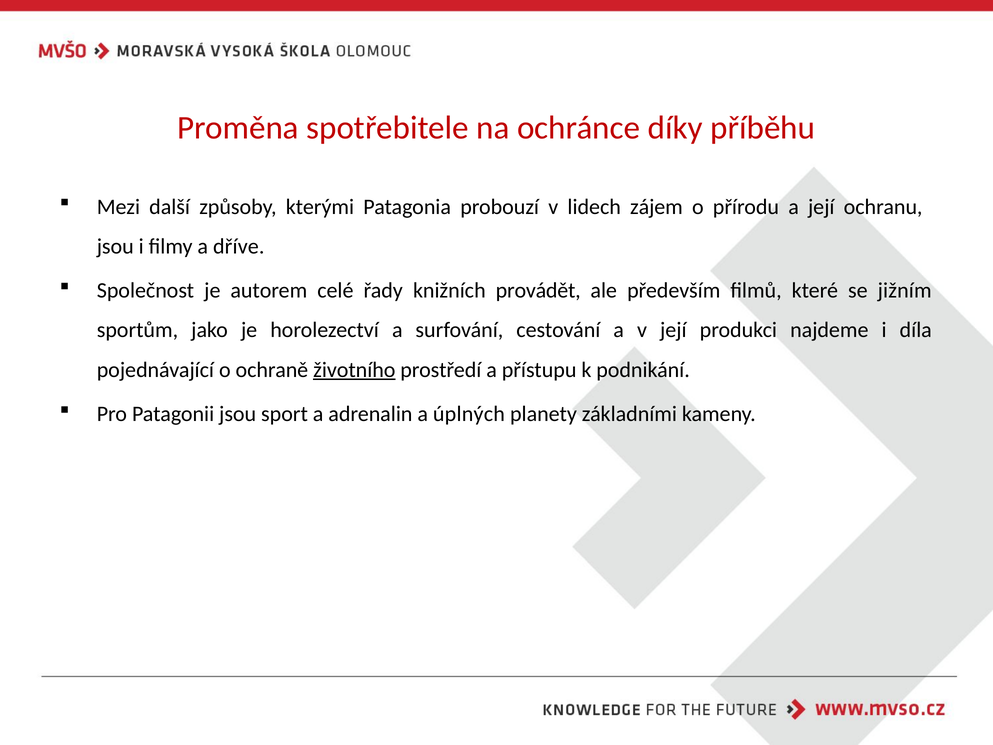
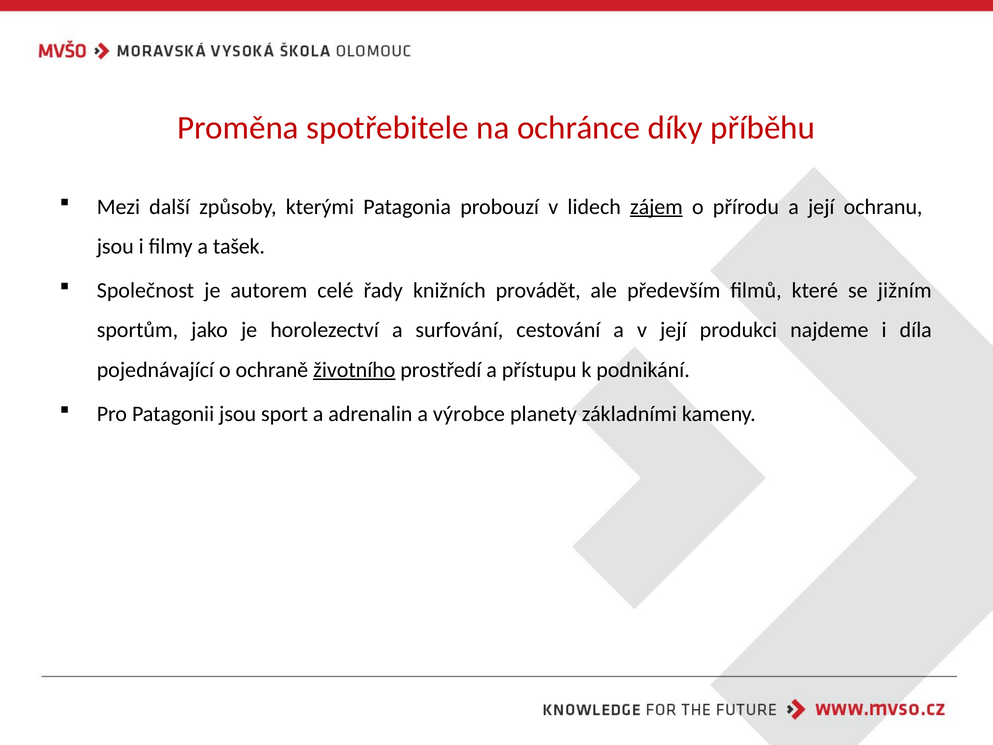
zájem underline: none -> present
dříve: dříve -> tašek
úplných: úplných -> výrobce
